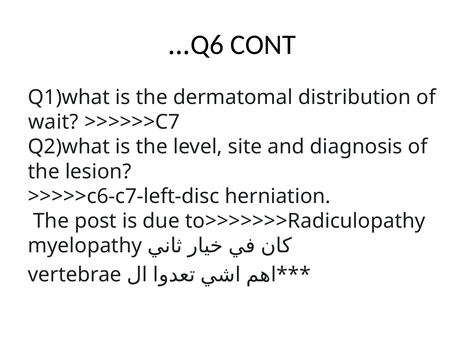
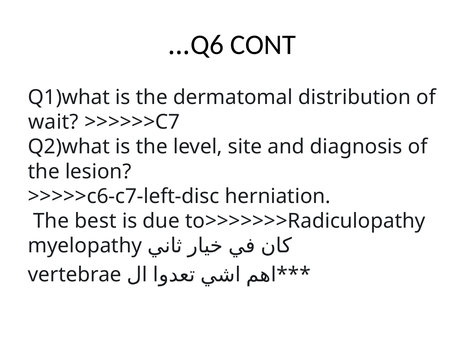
post: post -> best
